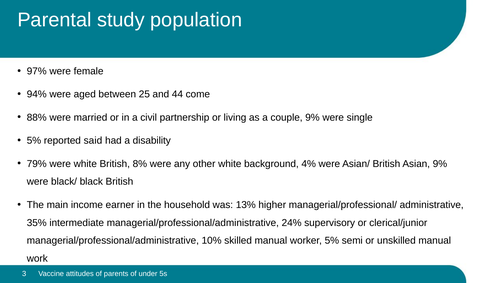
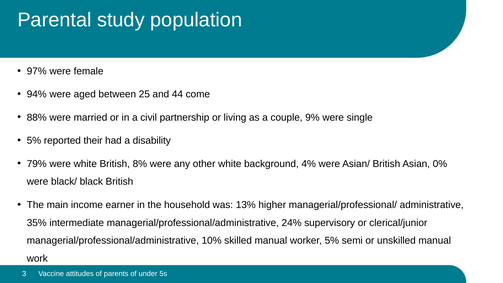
said: said -> their
Asian 9%: 9% -> 0%
